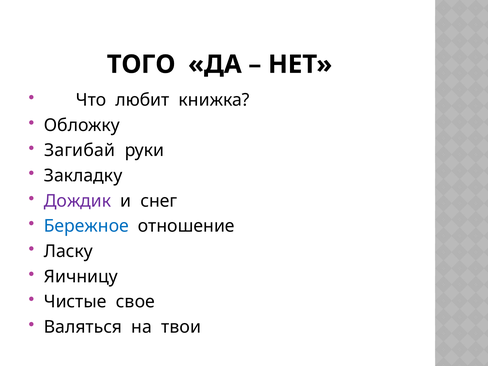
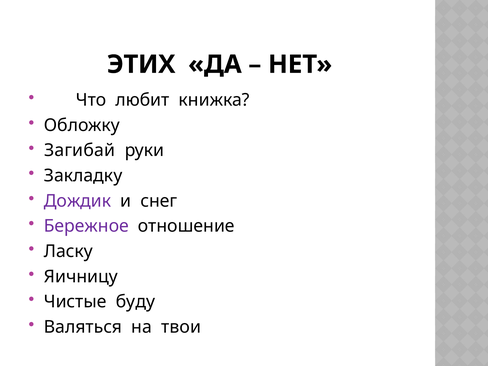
ТОГО: ТОГО -> ЭТИХ
Бережное colour: blue -> purple
свое: свое -> буду
